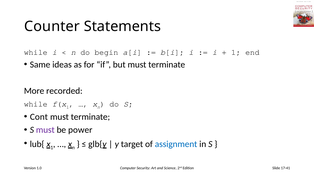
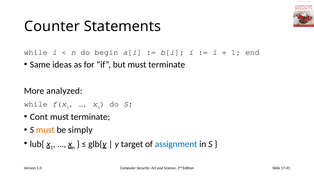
recorded: recorded -> analyzed
must at (45, 130) colour: purple -> orange
power: power -> simply
